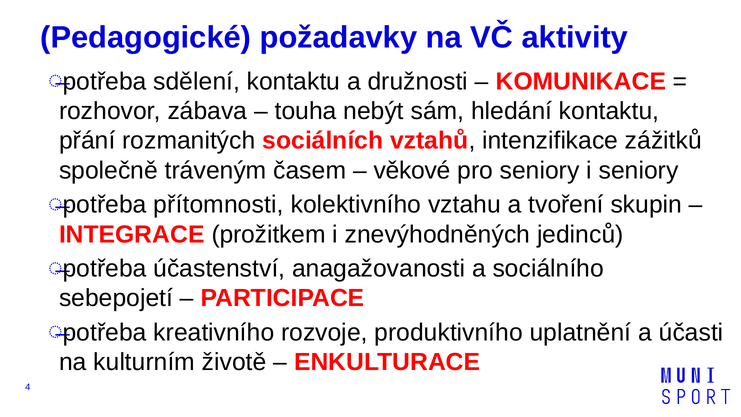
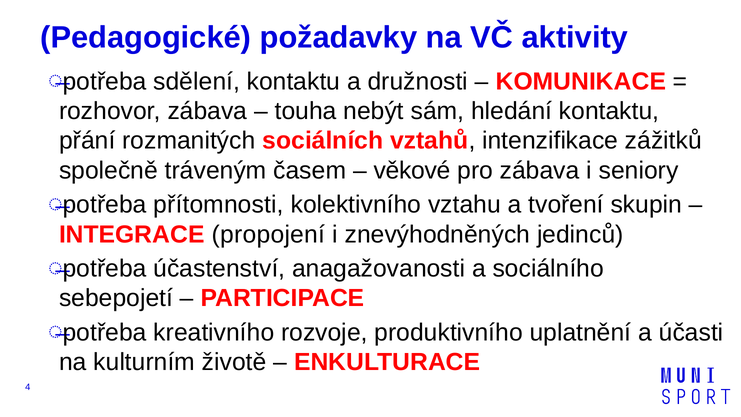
pro seniory: seniory -> zábava
prožitkem: prožitkem -> propojení
